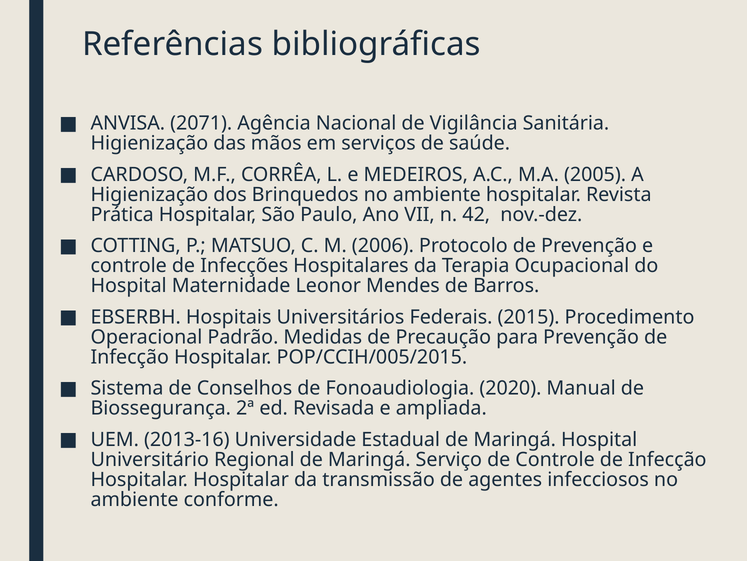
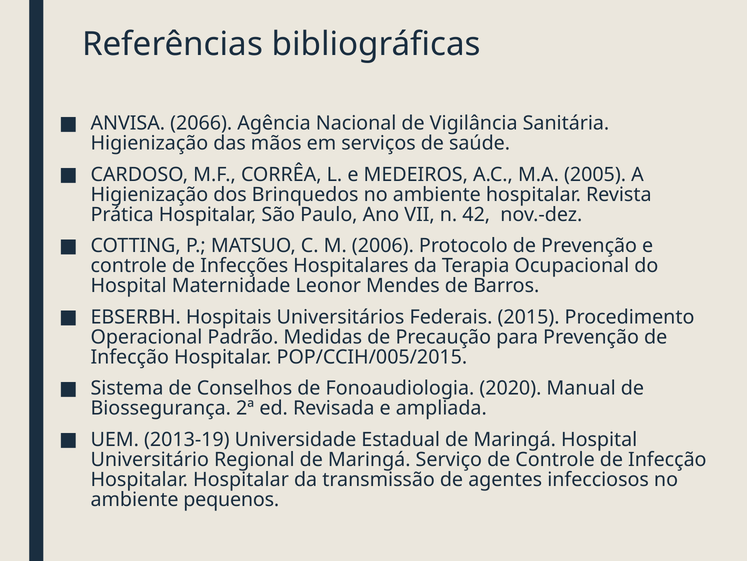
2071: 2071 -> 2066
2013-16: 2013-16 -> 2013-19
conforme: conforme -> pequenos
